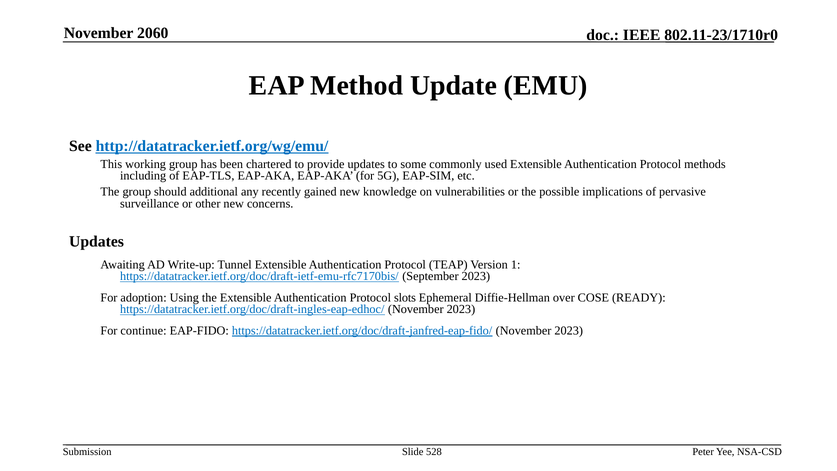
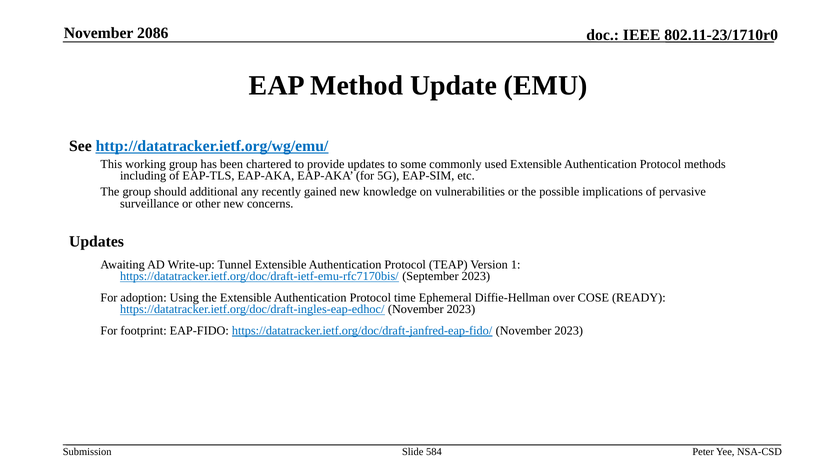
2060: 2060 -> 2086
slots: slots -> time
continue: continue -> footprint
528: 528 -> 584
